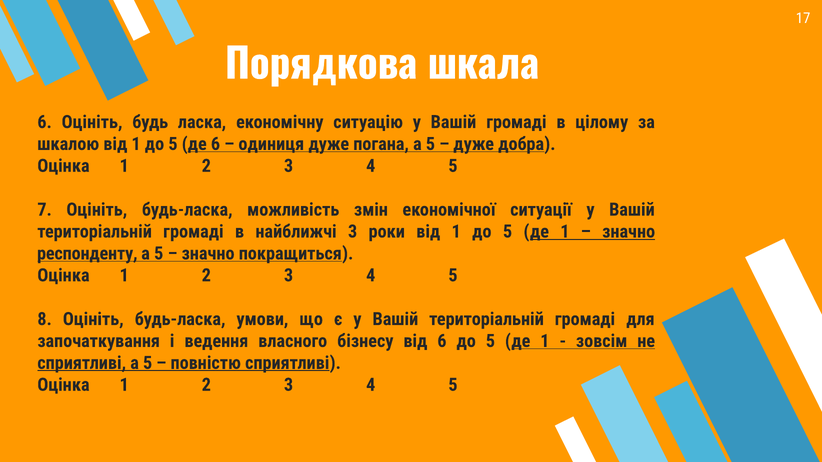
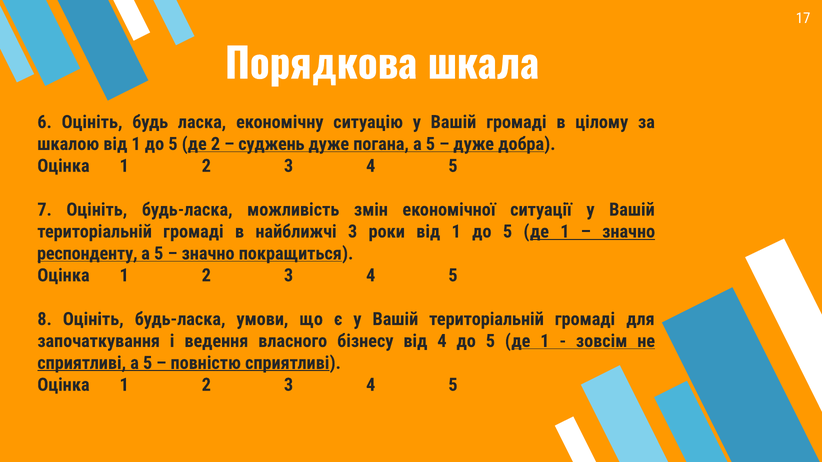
де 6: 6 -> 2
одиниця: одиниця -> суджень
від 6: 6 -> 4
